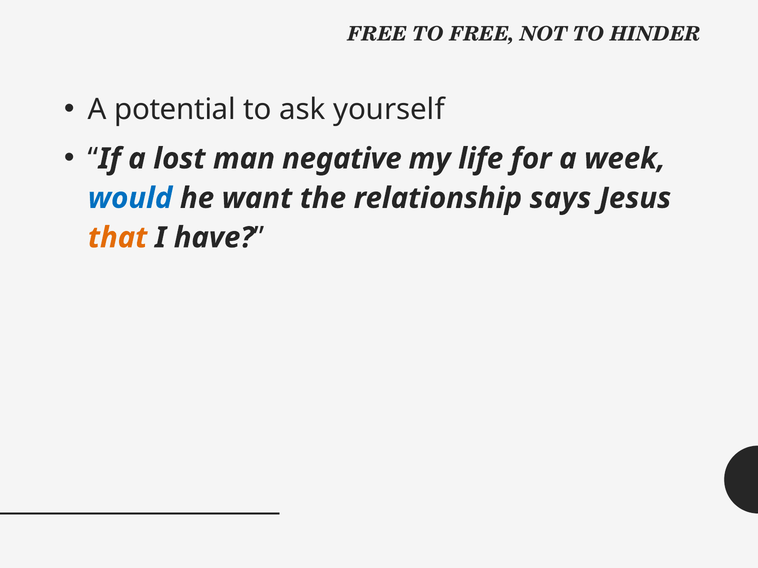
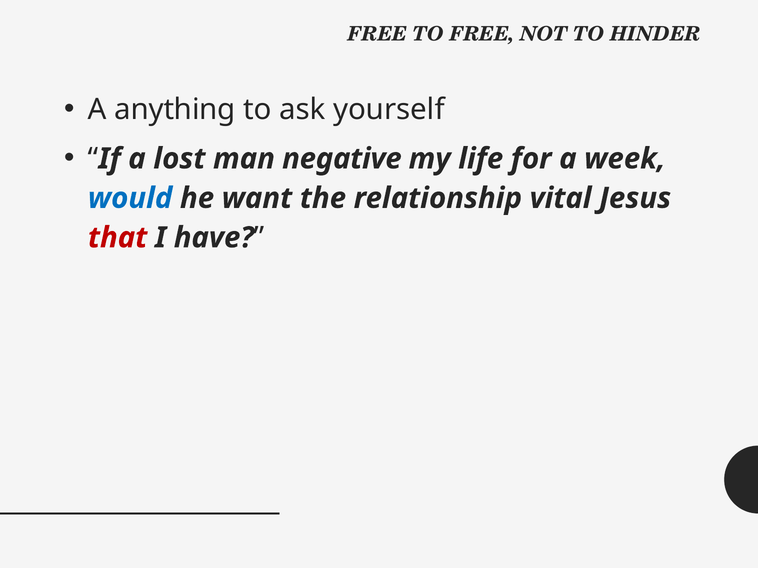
potential: potential -> anything
says: says -> vital
that colour: orange -> red
